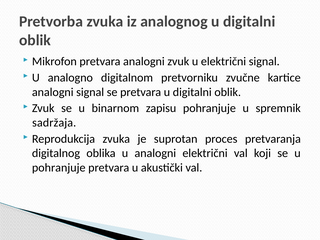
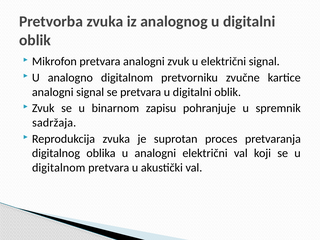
pohranjuje at (59, 168): pohranjuje -> digitalnom
